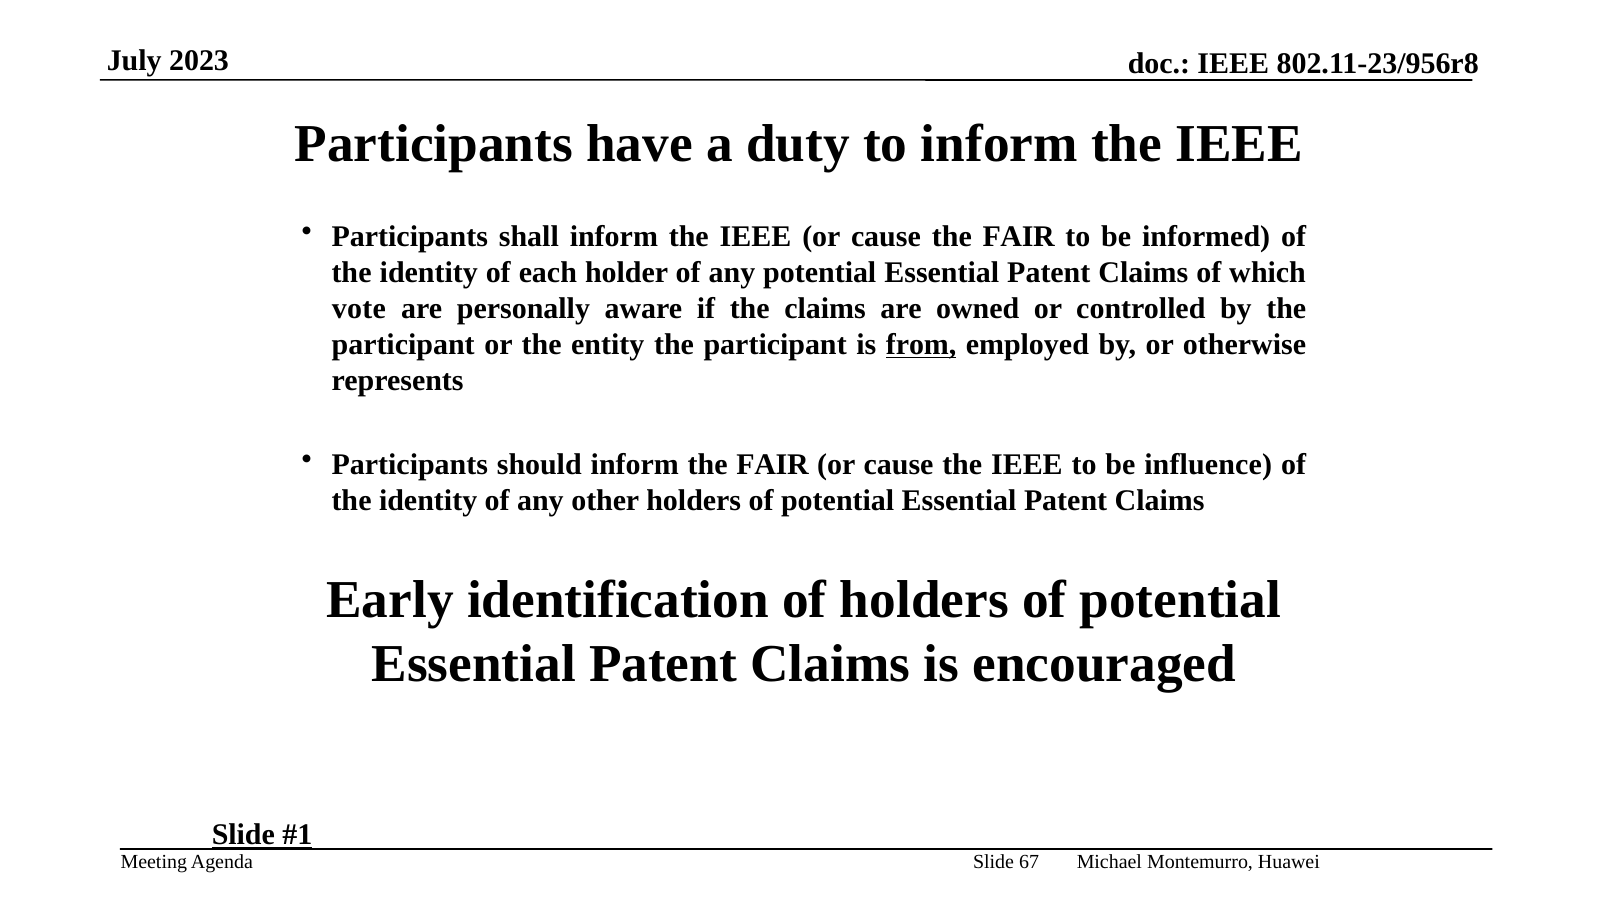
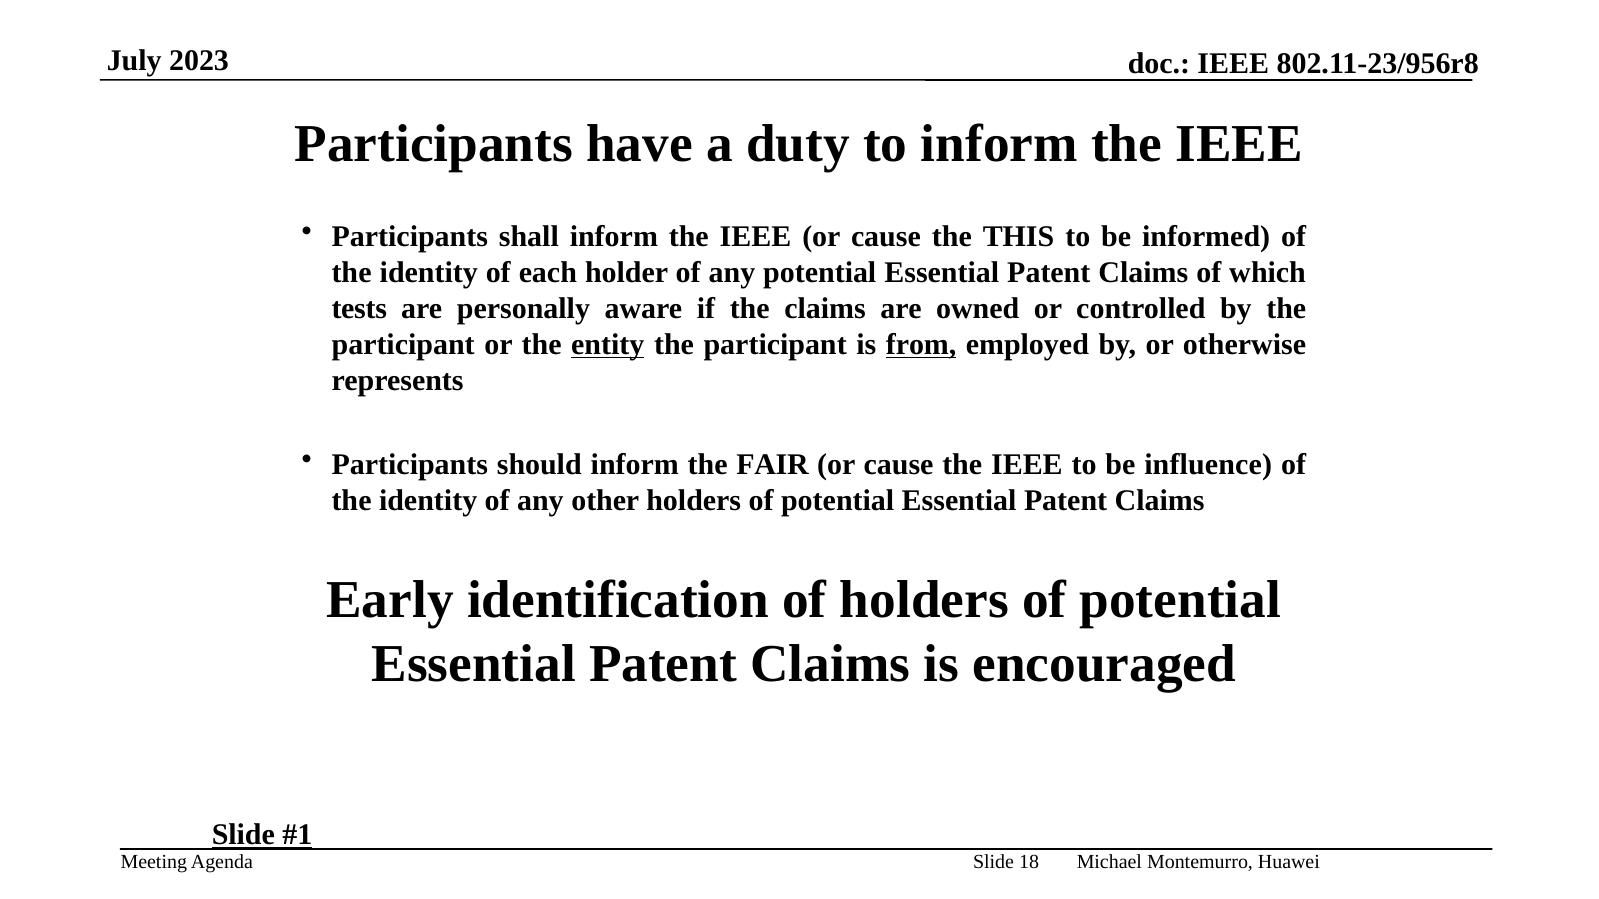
cause the FAIR: FAIR -> THIS
vote: vote -> tests
entity underline: none -> present
67: 67 -> 18
